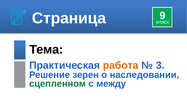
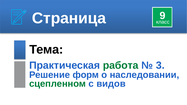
работа colour: orange -> green
зерен: зерен -> форм
между: между -> видов
